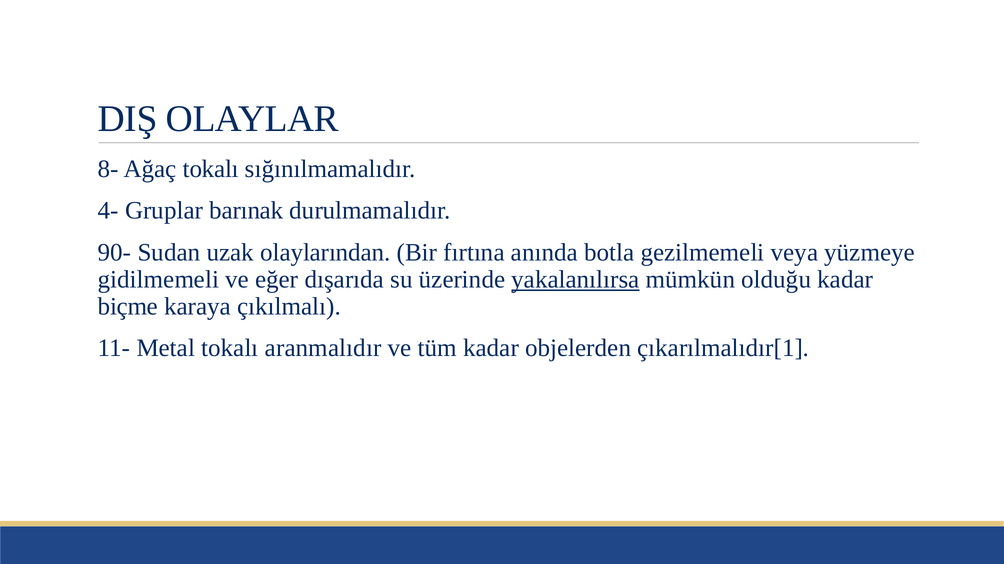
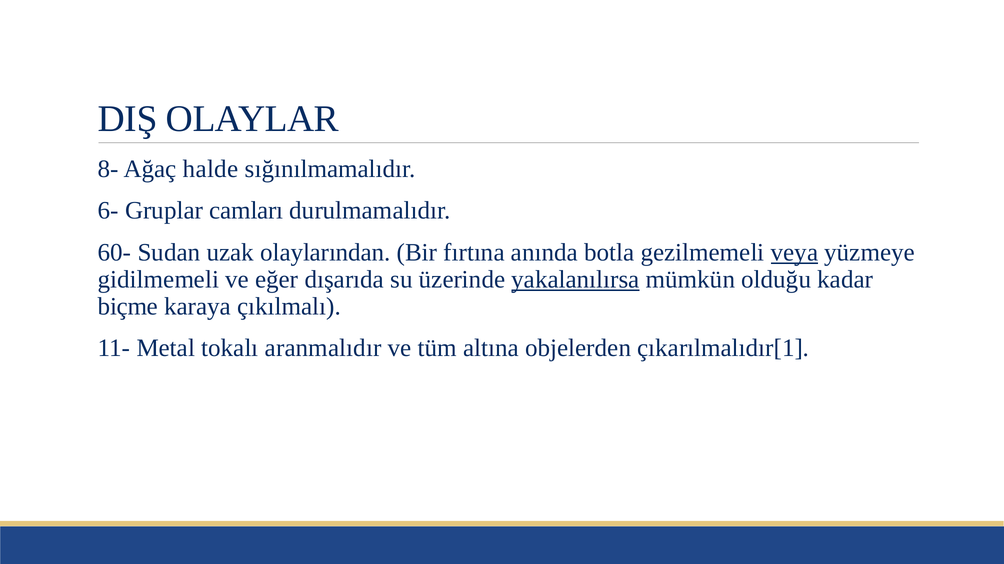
Ağaç tokalı: tokalı -> halde
4-: 4- -> 6-
barınak: barınak -> camları
90-: 90- -> 60-
veya underline: none -> present
tüm kadar: kadar -> altına
